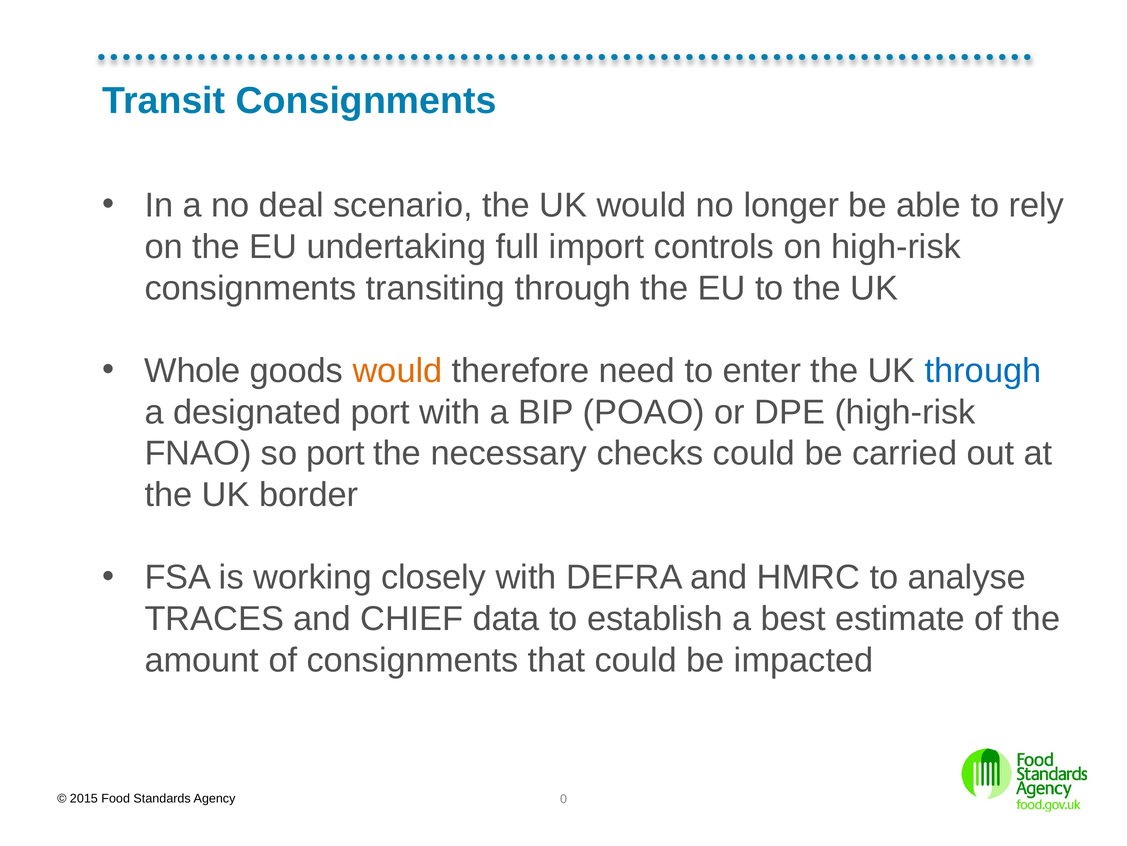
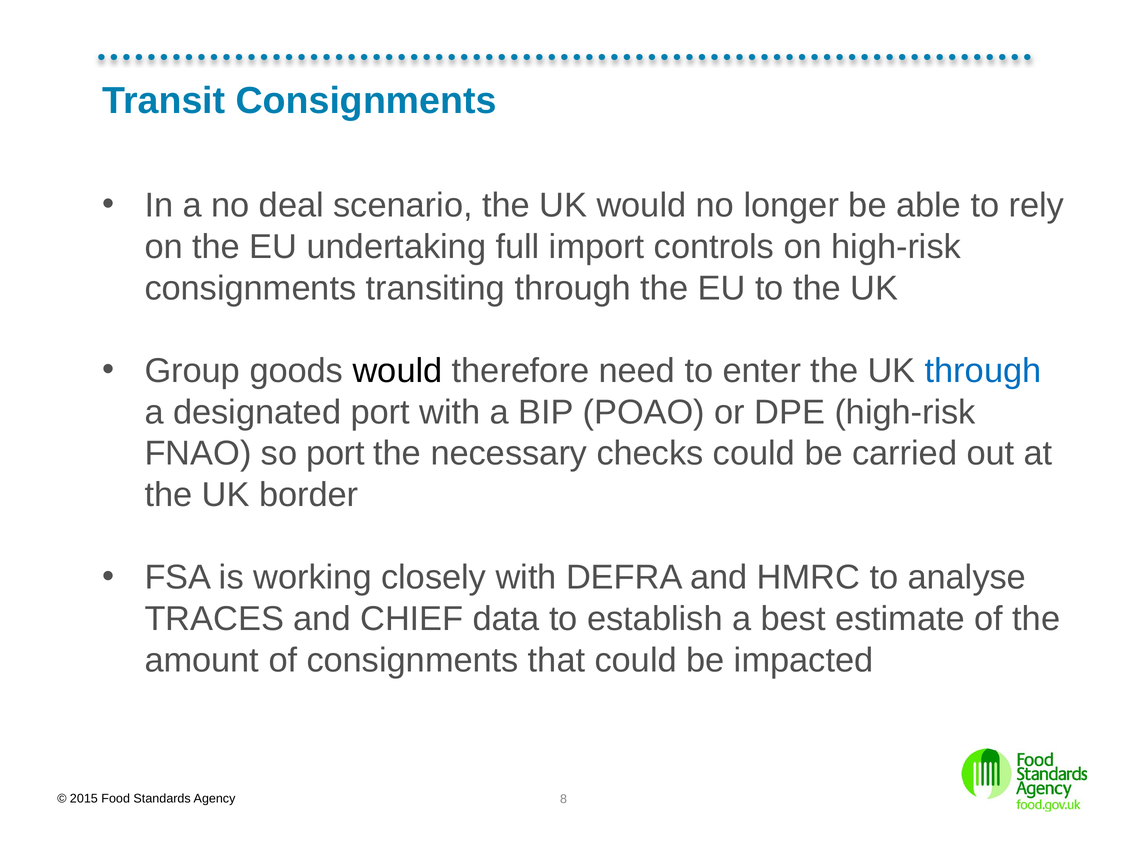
Whole: Whole -> Group
would at (397, 371) colour: orange -> black
0: 0 -> 8
